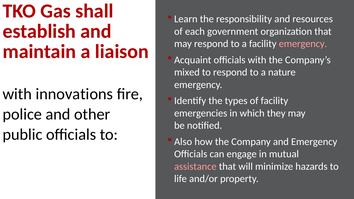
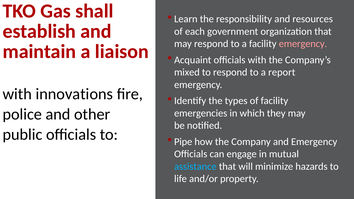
nature: nature -> report
Also: Also -> Pipe
assistance colour: pink -> light blue
